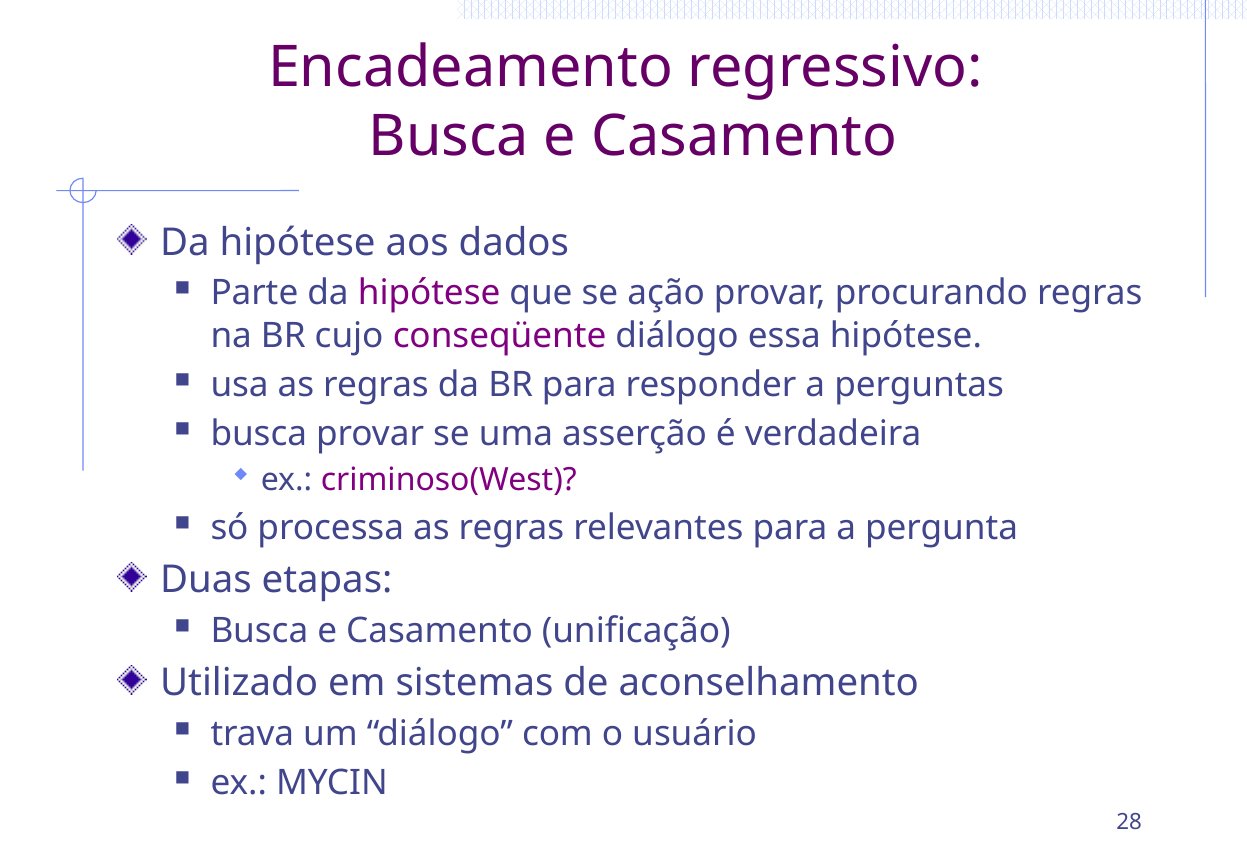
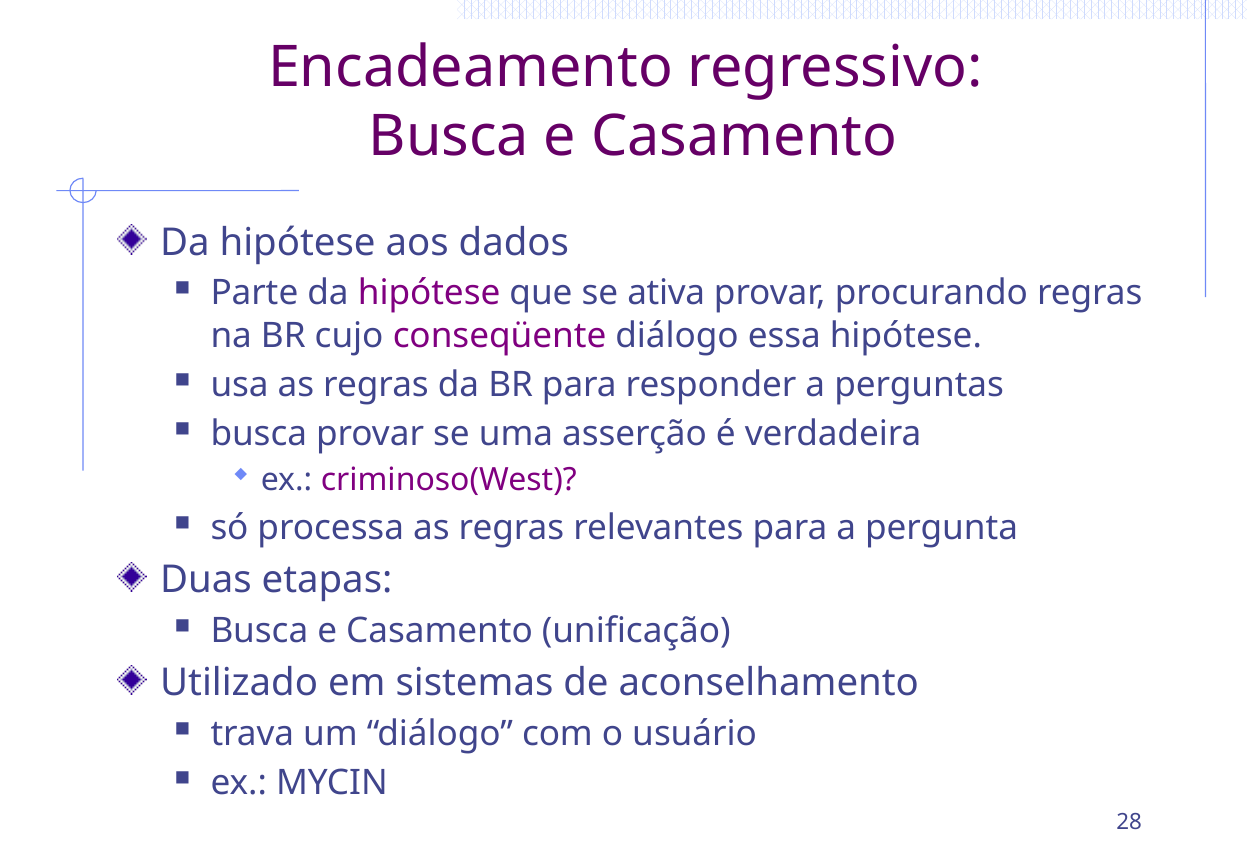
ação: ação -> ativa
